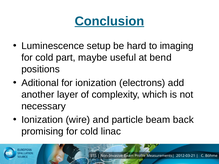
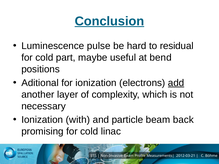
setup: setup -> pulse
imaging: imaging -> residual
add underline: none -> present
wire: wire -> with
